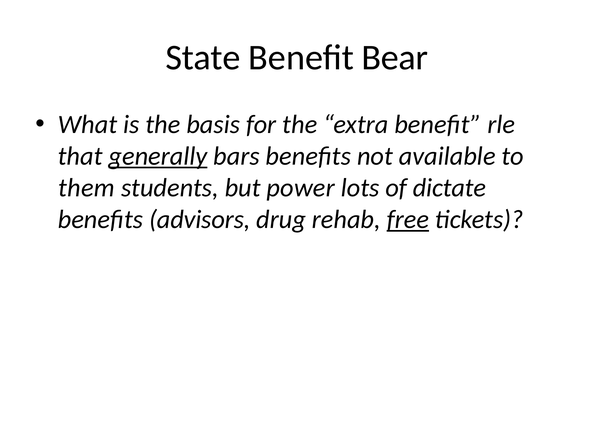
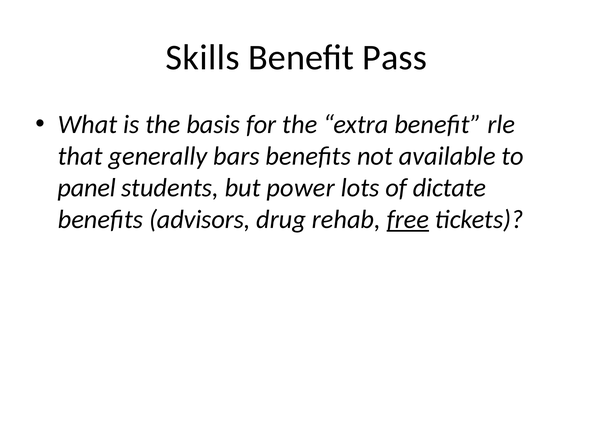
State: State -> Skills
Bear: Bear -> Pass
generally underline: present -> none
them: them -> panel
